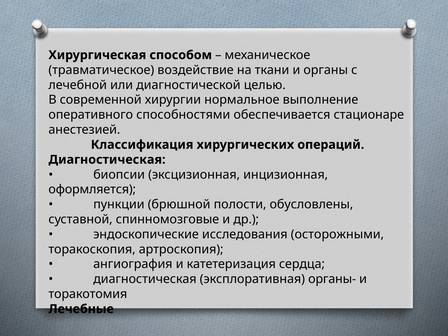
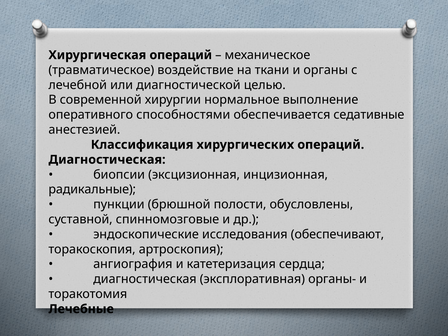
Хирургическая способом: способом -> операций
стационаре: стационаре -> седативные
оформляется: оформляется -> радикальные
осторожными: осторожными -> обеспечивают
